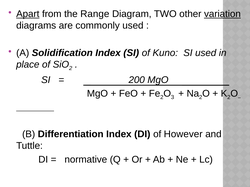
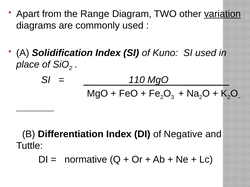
Apart underline: present -> none
200: 200 -> 110
However: However -> Negative
